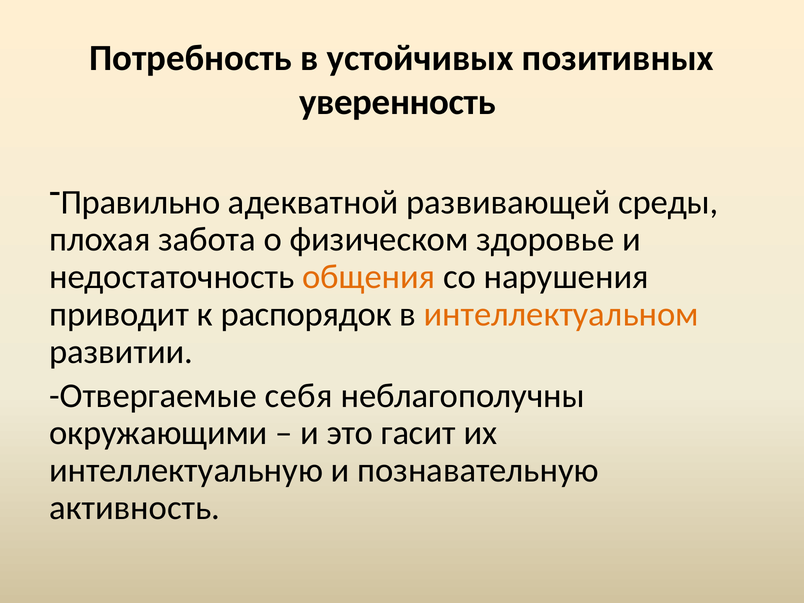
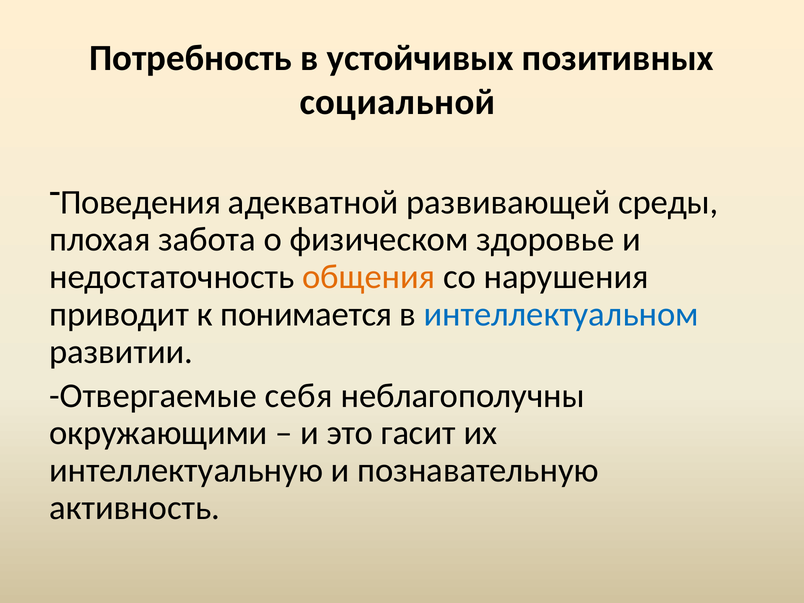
уверенность: уверенность -> социальной
Правильно: Правильно -> Поведения
распорядок: распорядок -> понимается
интеллектуальном colour: orange -> blue
